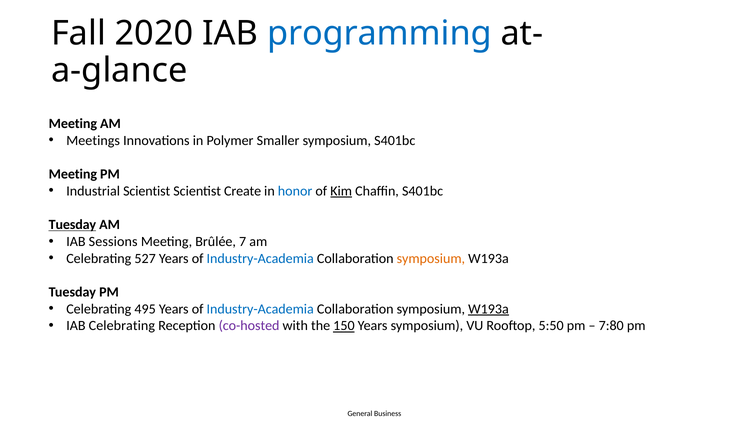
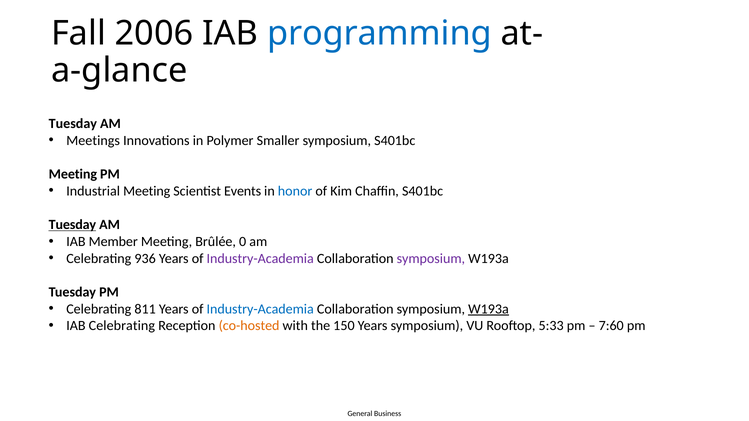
2020: 2020 -> 2006
Meeting at (73, 124): Meeting -> Tuesday
Industrial Scientist: Scientist -> Meeting
Create: Create -> Events
Kim underline: present -> none
Sessions: Sessions -> Member
7: 7 -> 0
527: 527 -> 936
Industry-Academia at (260, 259) colour: blue -> purple
symposium at (431, 259) colour: orange -> purple
495: 495 -> 811
co-hosted colour: purple -> orange
150 underline: present -> none
5:50: 5:50 -> 5:33
7:80: 7:80 -> 7:60
